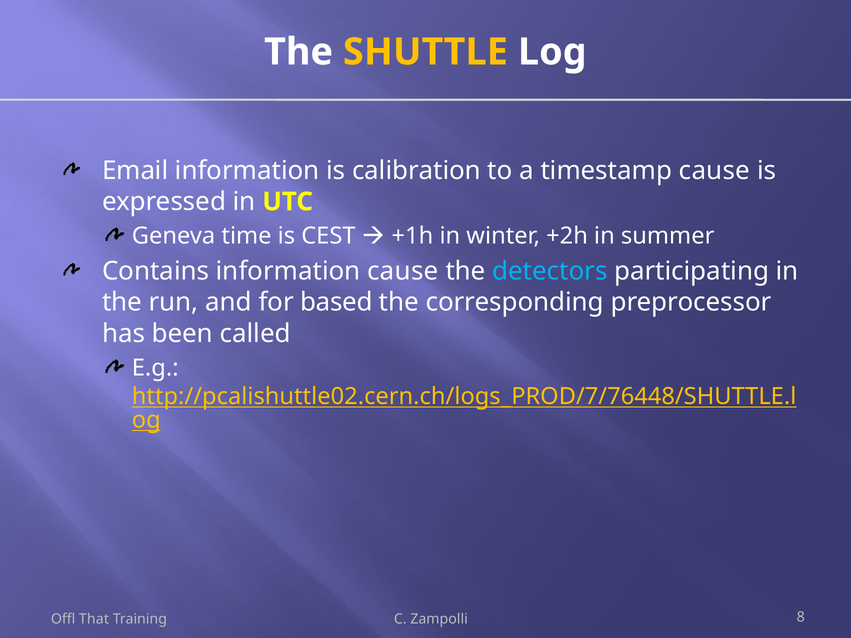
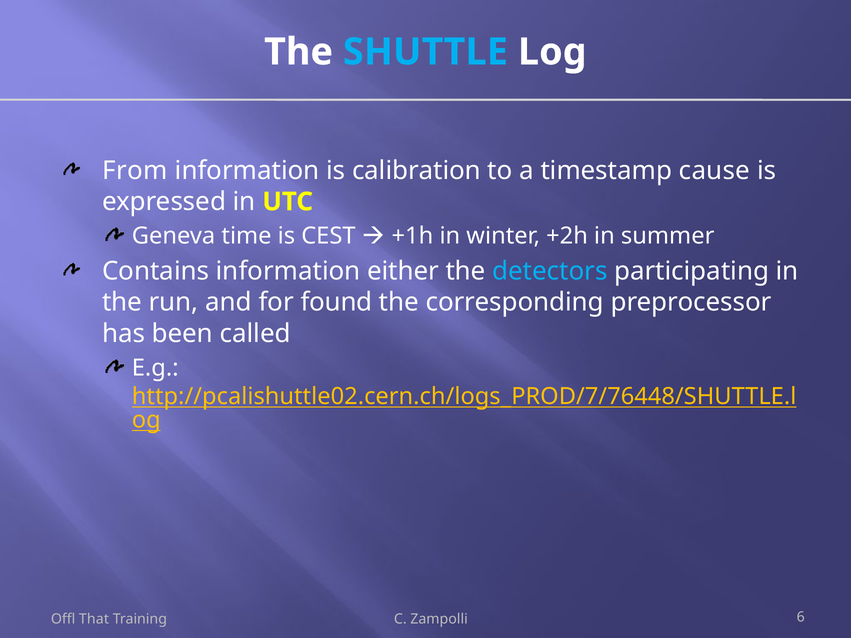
SHUTTLE colour: yellow -> light blue
Email: Email -> From
information cause: cause -> either
based: based -> found
8: 8 -> 6
